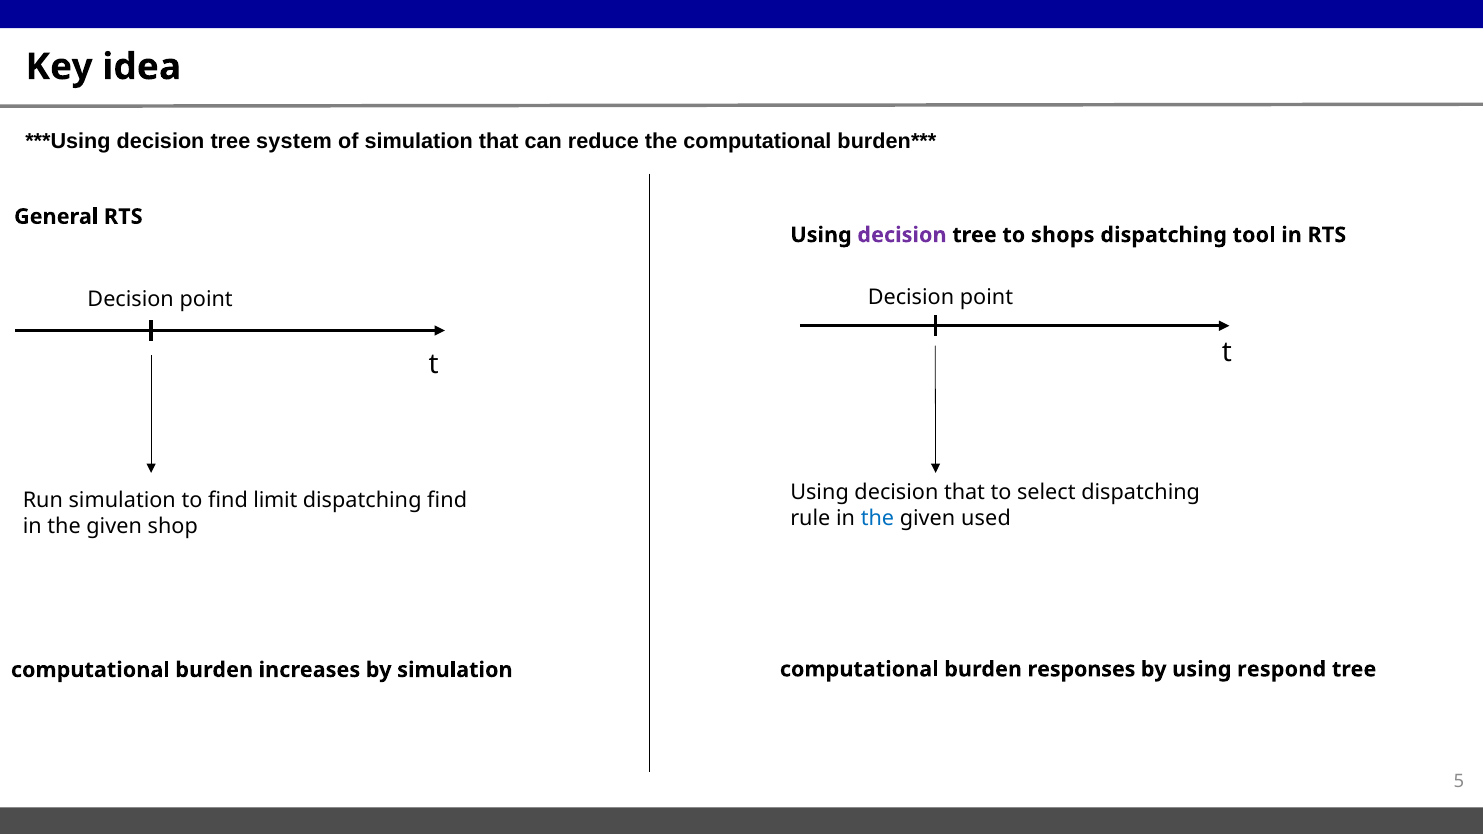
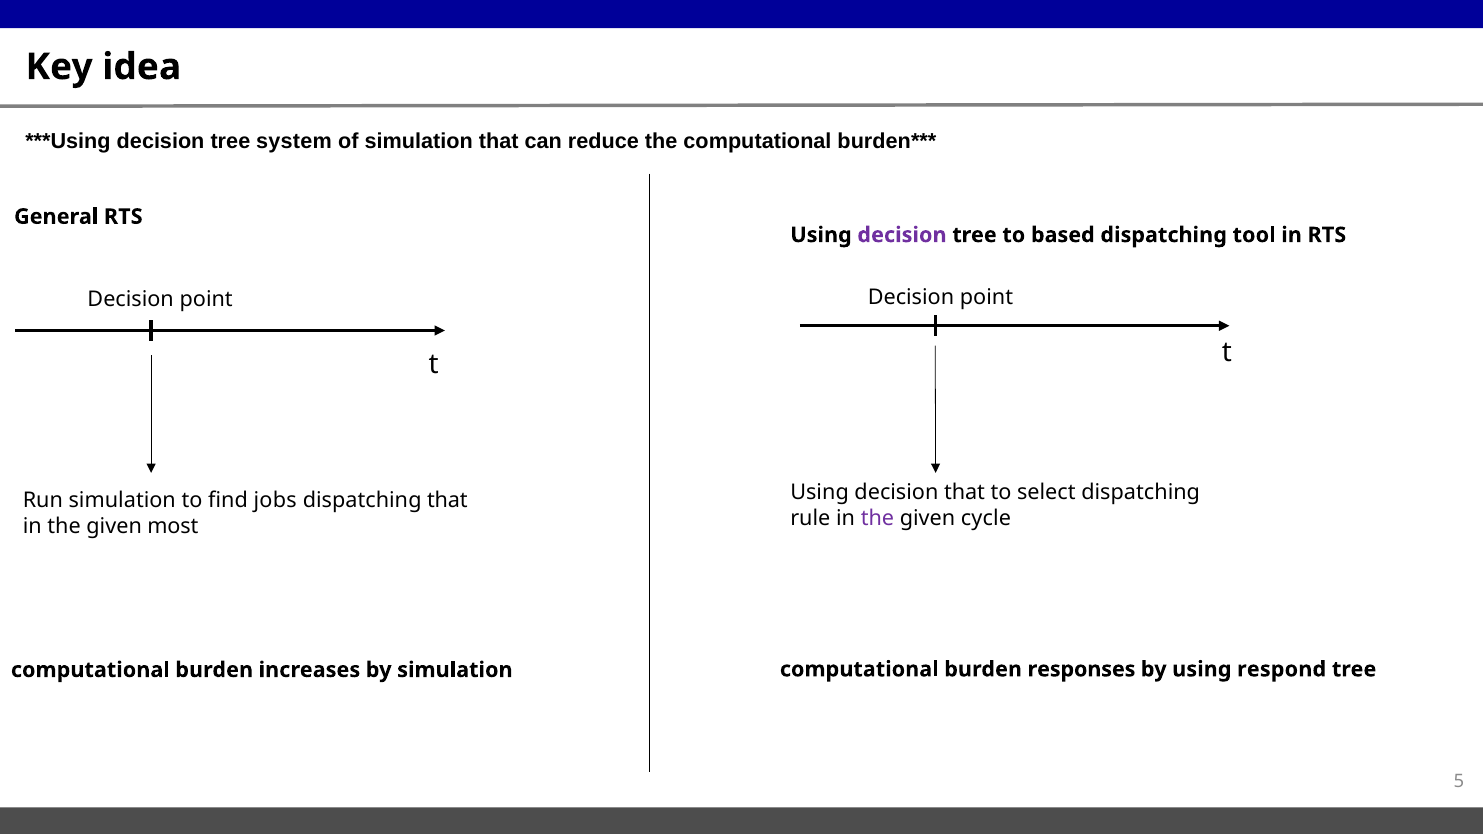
shops: shops -> based
limit: limit -> jobs
dispatching find: find -> that
the at (877, 519) colour: blue -> purple
used: used -> cycle
shop: shop -> most
